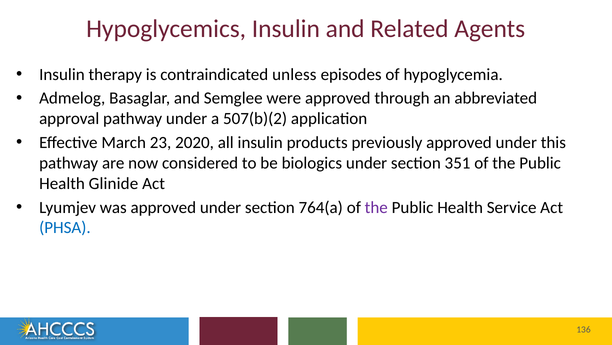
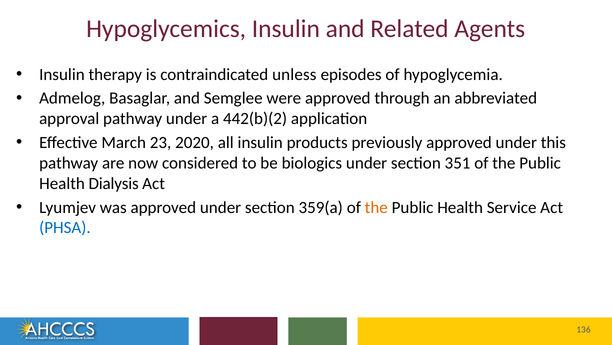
507(b)(2: 507(b)(2 -> 442(b)(2
Glinide: Glinide -> Dialysis
764(a: 764(a -> 359(a
the at (376, 207) colour: purple -> orange
